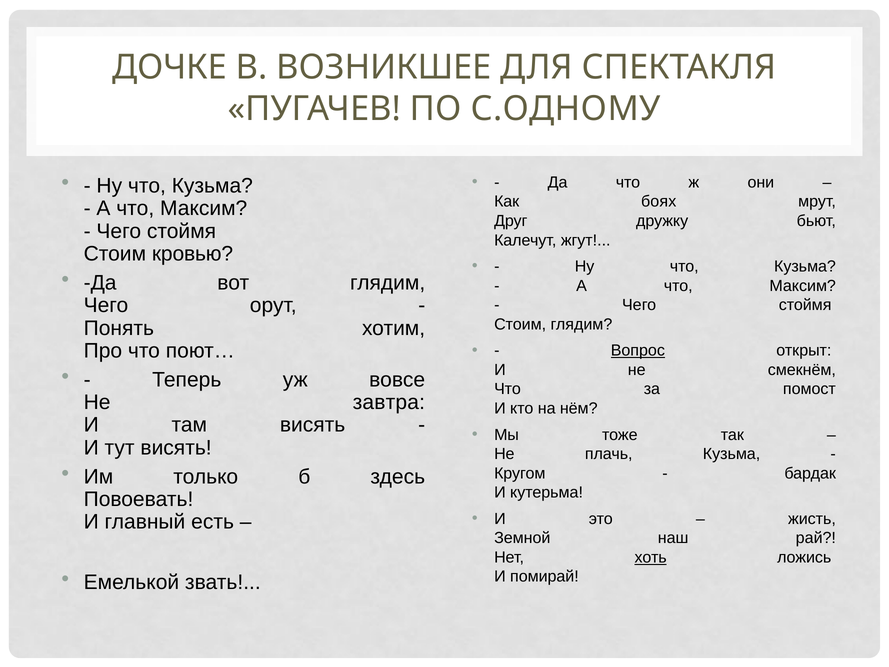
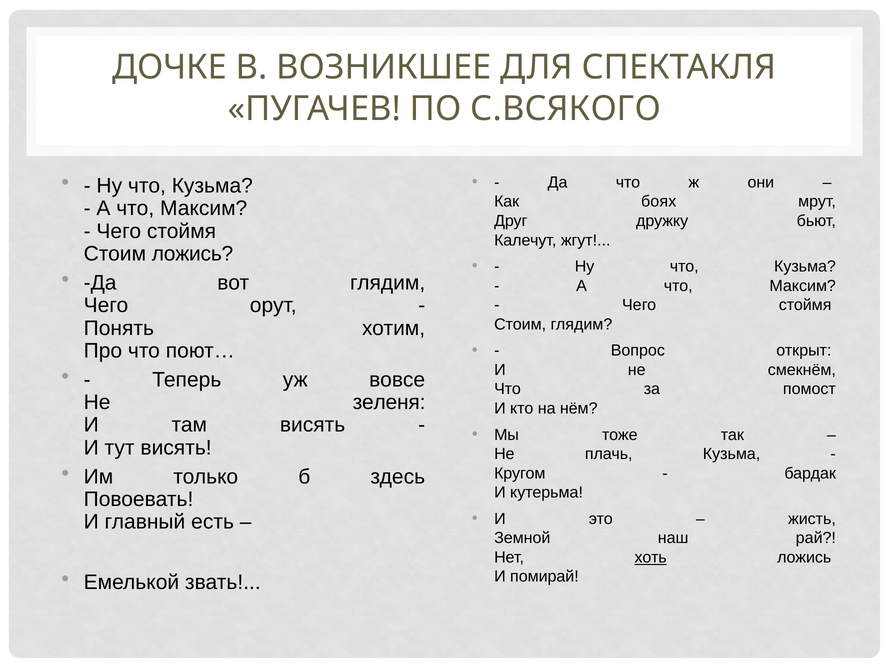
С.ОДНОМУ: С.ОДНОМУ -> С.ВСЯКОГО
Стоим кровью: кровью -> ложись
Вопрос underline: present -> none
завтра: завтра -> зеленя
